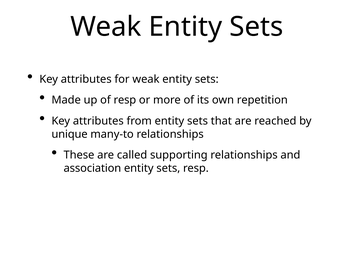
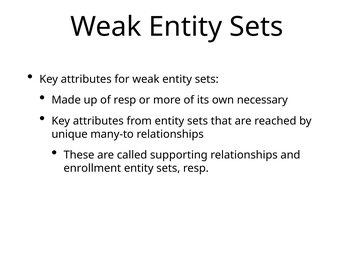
repetition: repetition -> necessary
association: association -> enrollment
